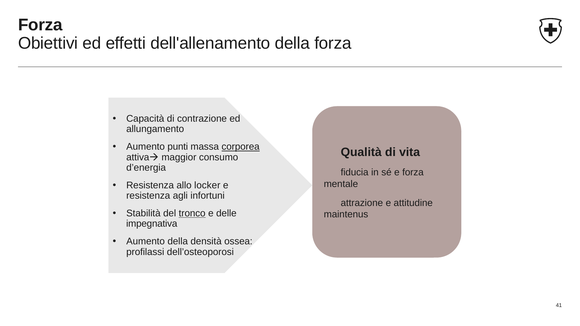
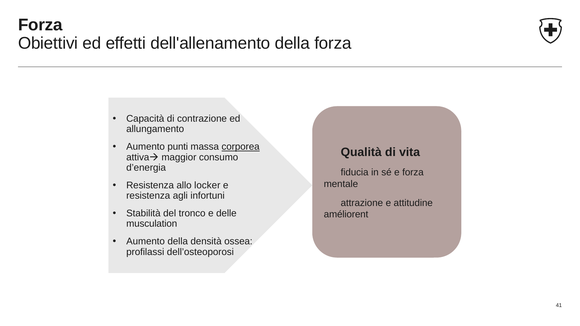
tronco underline: present -> none
maintenus: maintenus -> améliorent
impegnativa: impegnativa -> musculation
